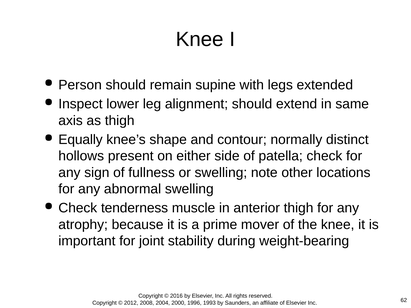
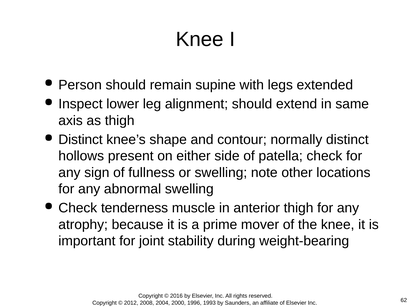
Equally at (81, 140): Equally -> Distinct
